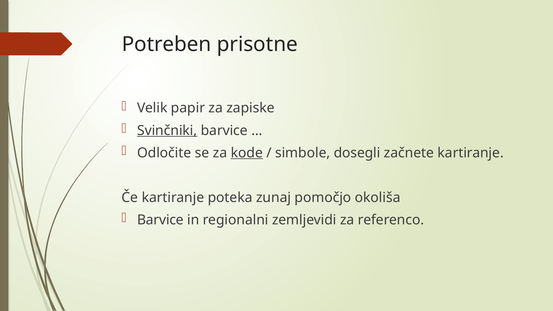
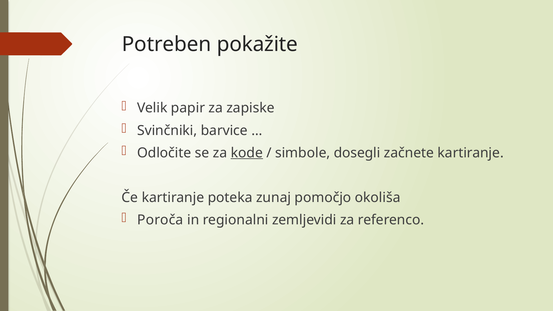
prisotne: prisotne -> pokažite
Svinčniki underline: present -> none
Barvice at (160, 220): Barvice -> Poroča
